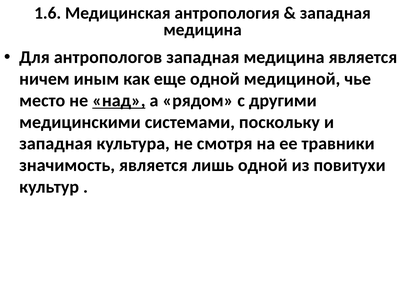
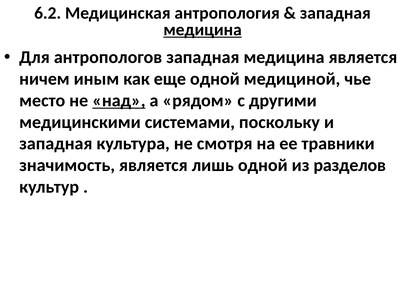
1.6: 1.6 -> 6.2
медицина at (203, 30) underline: none -> present
повитухи: повитухи -> разделов
